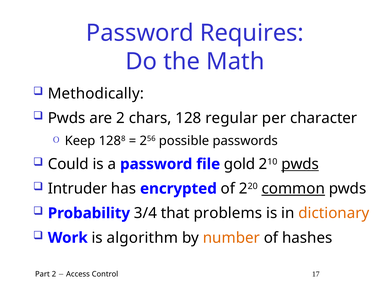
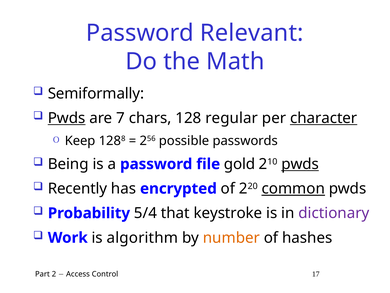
Requires: Requires -> Relevant
Methodically: Methodically -> Semiformally
Pwds at (67, 118) underline: none -> present
are 2: 2 -> 7
character underline: none -> present
Could: Could -> Being
Intruder: Intruder -> Recently
3/4: 3/4 -> 5/4
problems: problems -> keystroke
dictionary colour: orange -> purple
